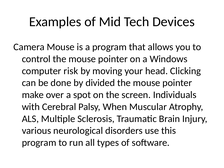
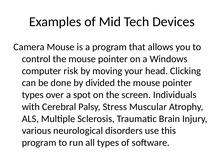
make at (33, 95): make -> types
When: When -> Stress
